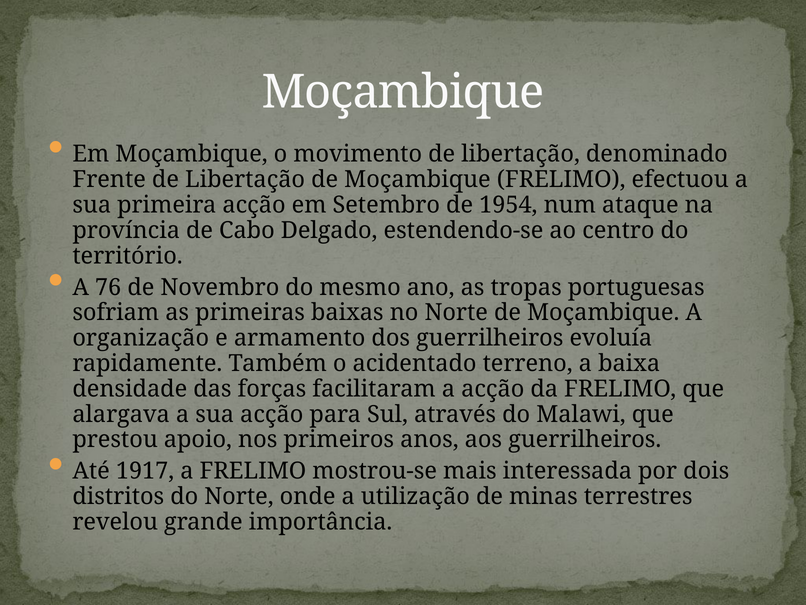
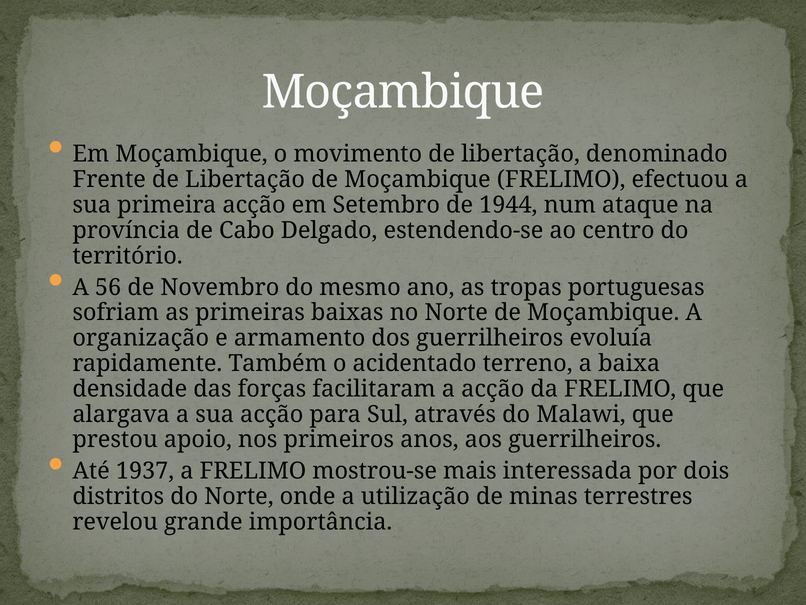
1954: 1954 -> 1944
76: 76 -> 56
1917: 1917 -> 1937
